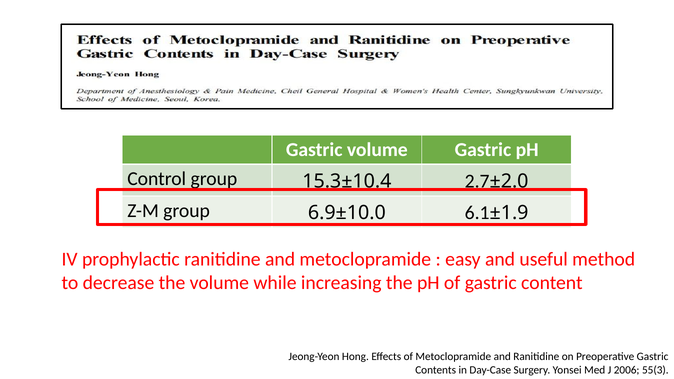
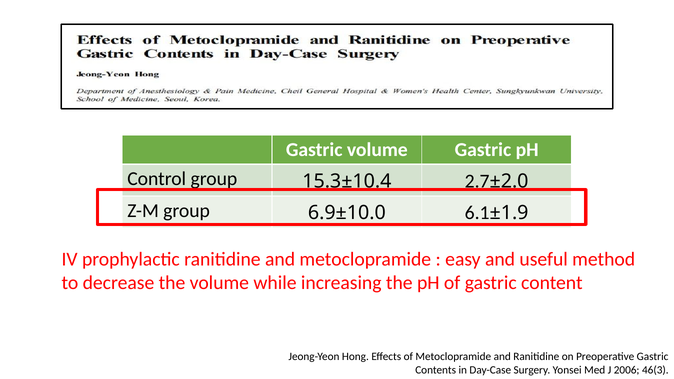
55(3: 55(3 -> 46(3
